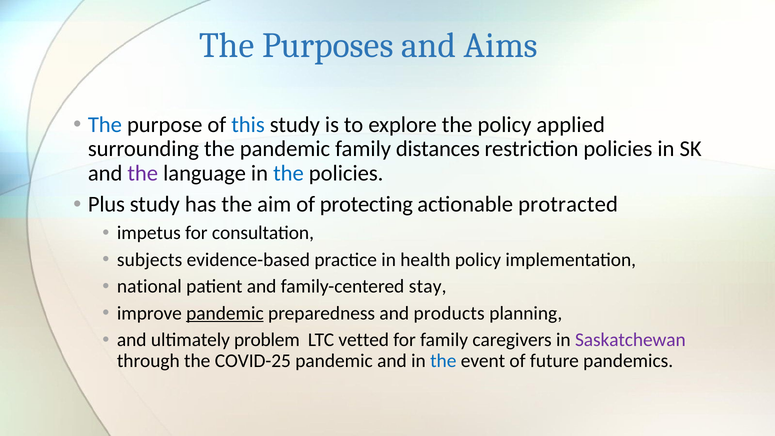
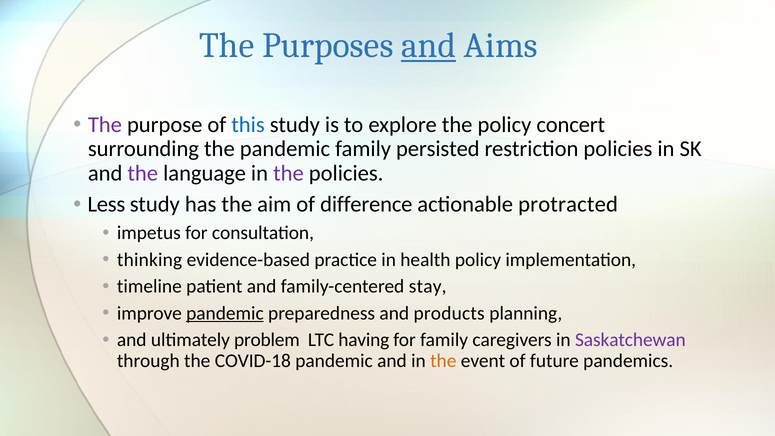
and at (429, 46) underline: none -> present
The at (105, 125) colour: blue -> purple
applied: applied -> concert
distances: distances -> persisted
the at (288, 173) colour: blue -> purple
Plus: Plus -> Less
protecting: protecting -> difference
subjects: subjects -> thinking
national: national -> timeline
vetted: vetted -> having
COVID-25: COVID-25 -> COVID-18
the at (443, 361) colour: blue -> orange
